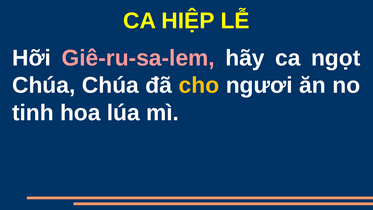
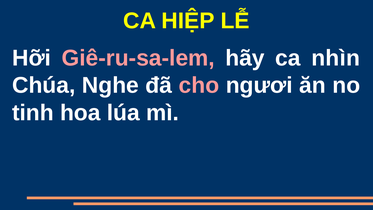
ngọt: ngọt -> nhìn
Chúa Chúa: Chúa -> Nghe
cho colour: yellow -> pink
